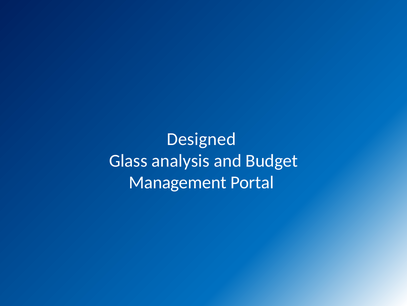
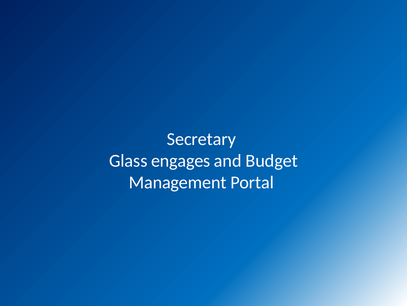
Designed: Designed -> Secretary
analysis: analysis -> engages
